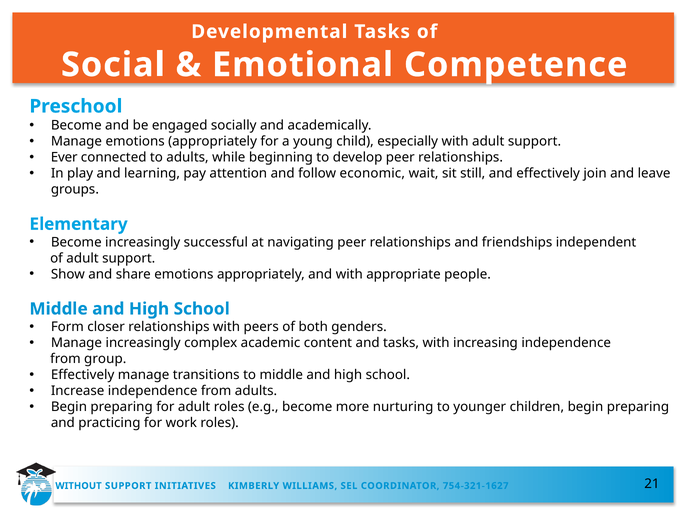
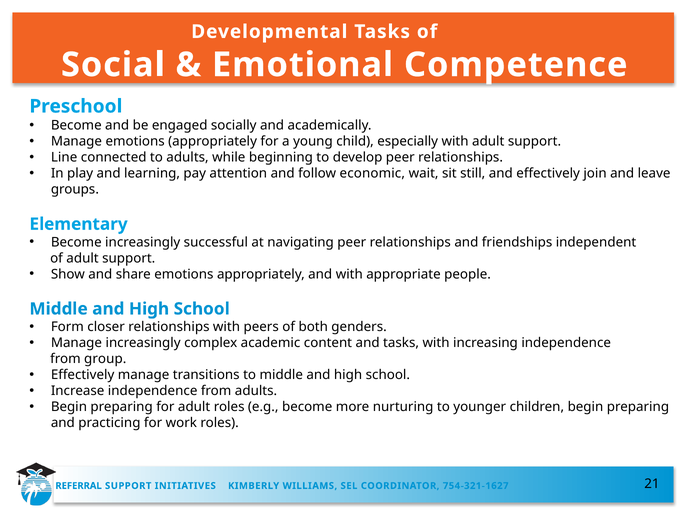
Ever: Ever -> Line
WITHOUT: WITHOUT -> REFERRAL
